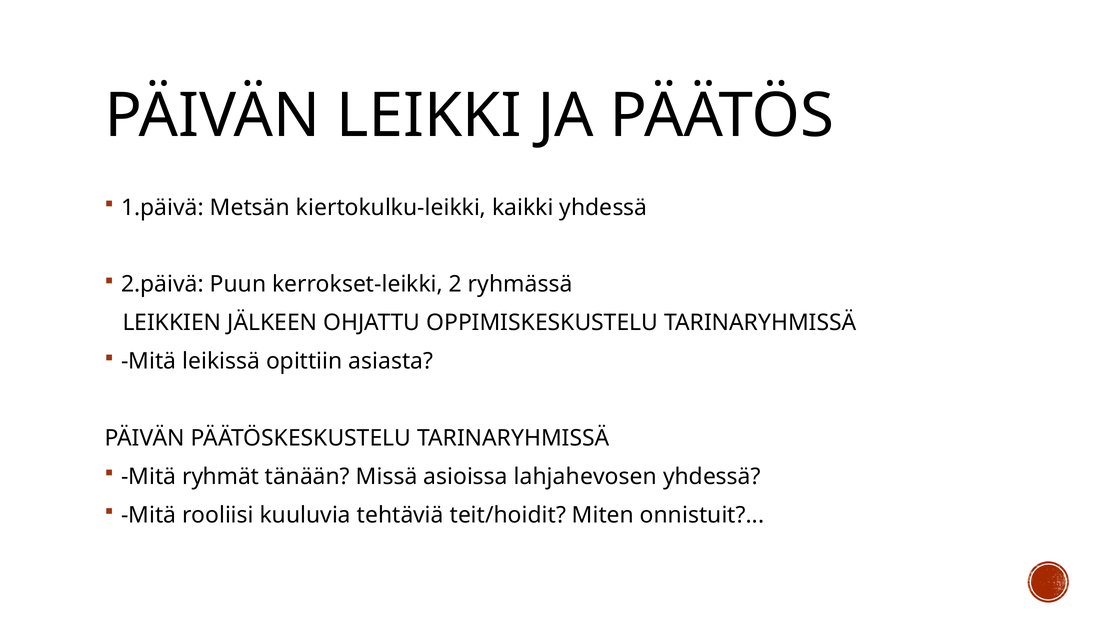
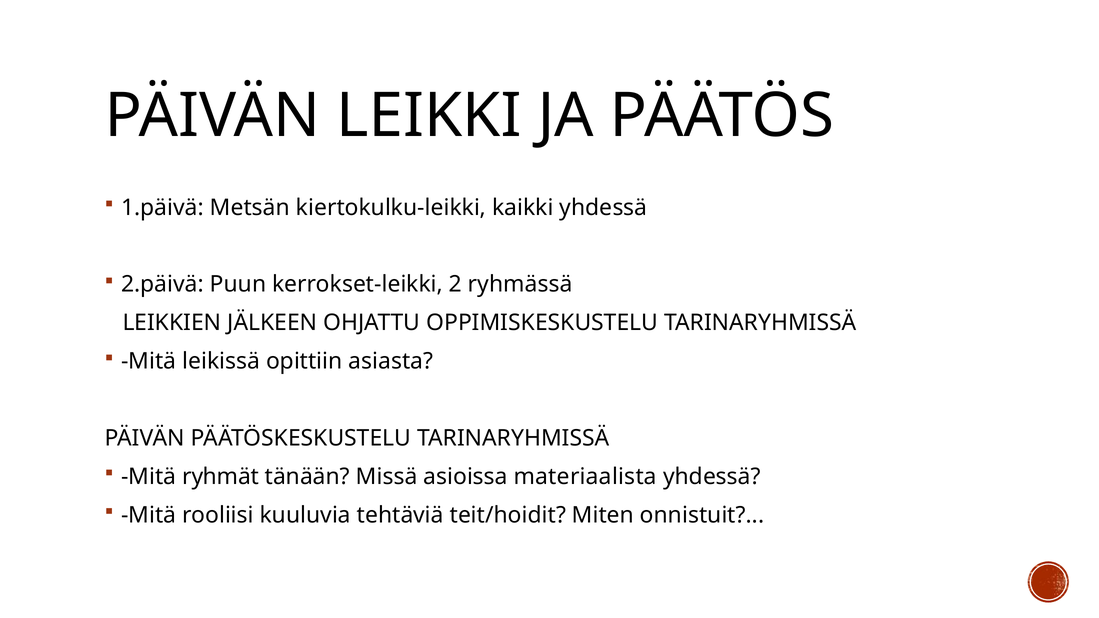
lahjahevosen: lahjahevosen -> materiaalista
